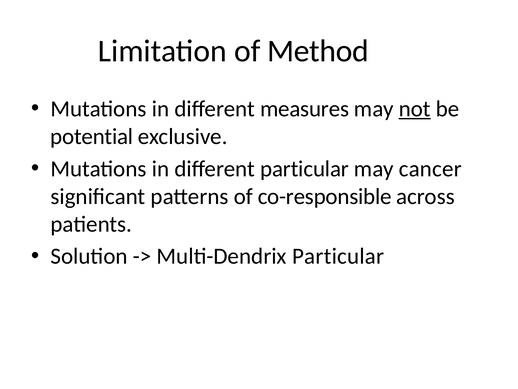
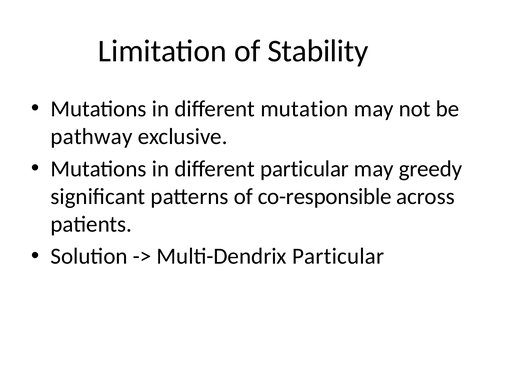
Method: Method -> Stability
measures: measures -> mutation
not underline: present -> none
potential: potential -> pathway
cancer: cancer -> greedy
